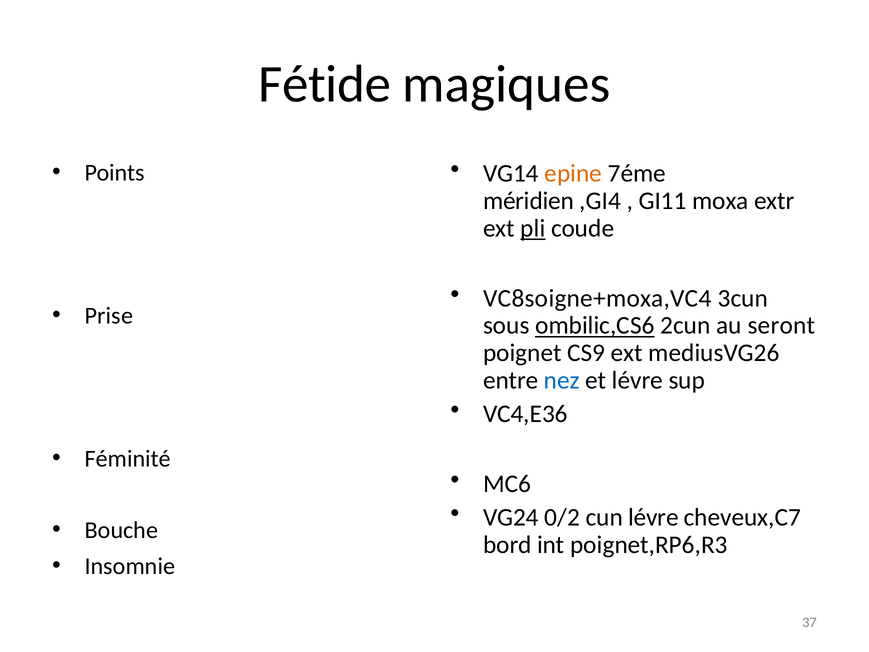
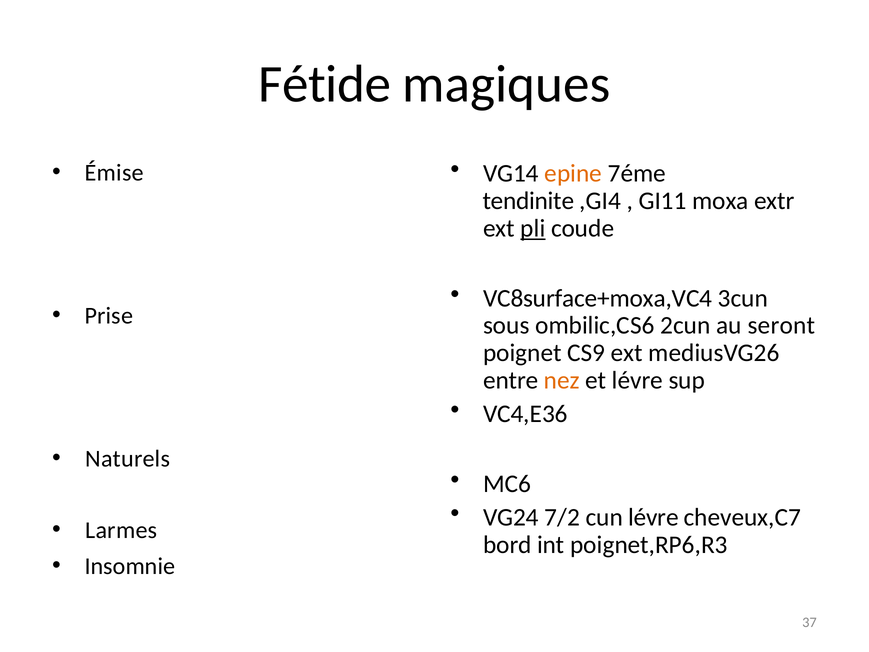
Points: Points -> Émise
méridien: méridien -> tendinite
VC8soigne+moxa,VC4: VC8soigne+moxa,VC4 -> VC8surface+moxa,VC4
ombilic,CS6 underline: present -> none
nez colour: blue -> orange
Féminité: Féminité -> Naturels
0/2: 0/2 -> 7/2
Bouche: Bouche -> Larmes
